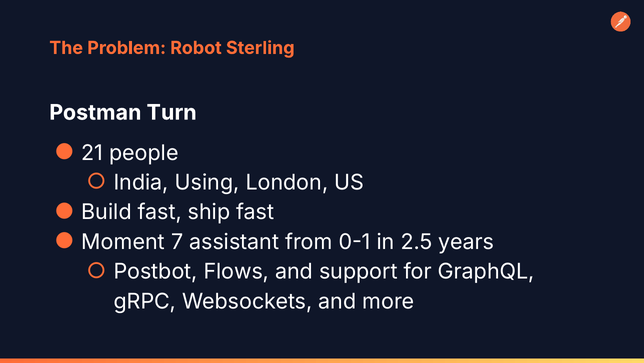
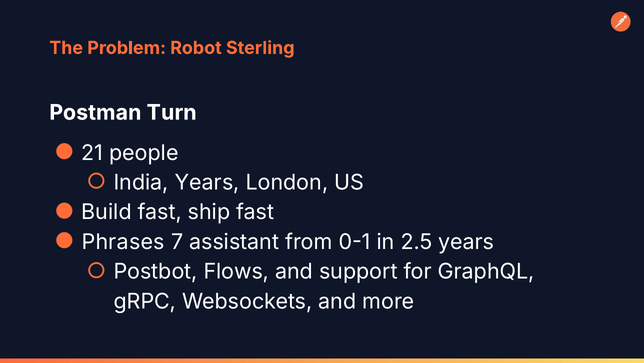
India Using: Using -> Years
Moment: Moment -> Phrases
